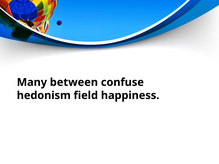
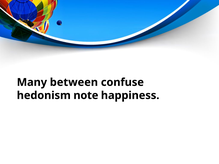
field: field -> note
